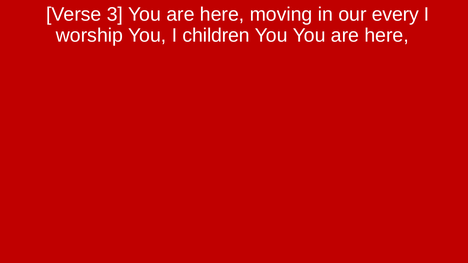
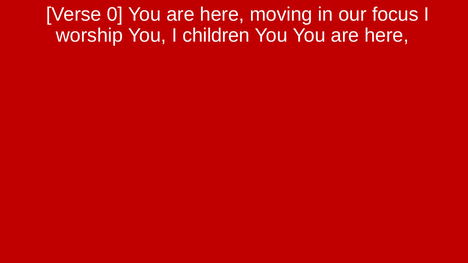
3: 3 -> 0
every: every -> focus
